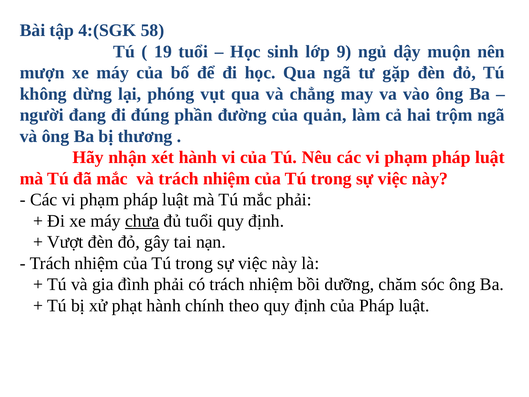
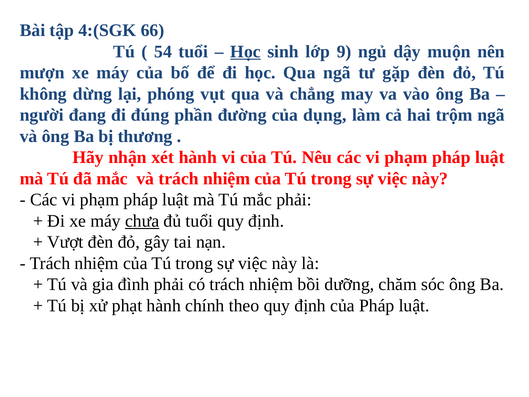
58: 58 -> 66
19: 19 -> 54
Học at (245, 52) underline: none -> present
quản: quản -> dụng
